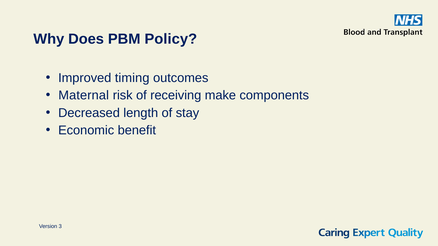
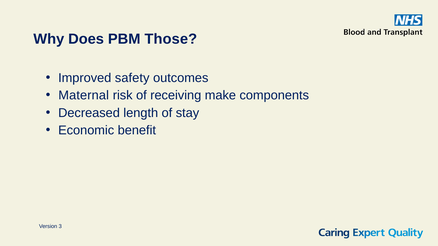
Policy: Policy -> Those
timing: timing -> safety
